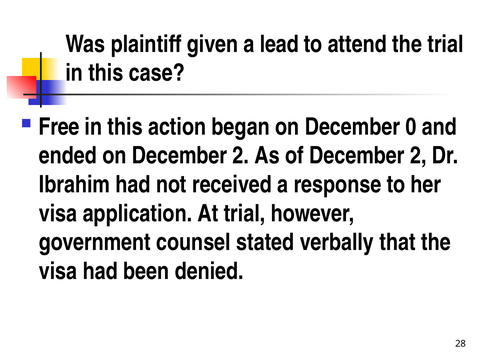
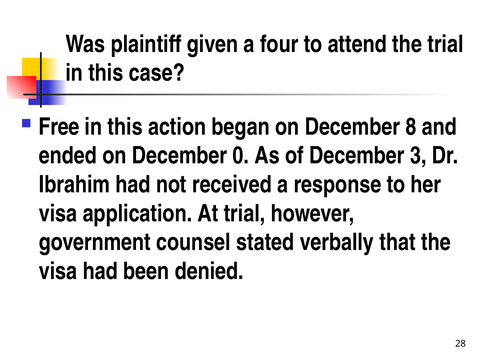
lead: lead -> four
0: 0 -> 8
on December 2: 2 -> 0
of December 2: 2 -> 3
